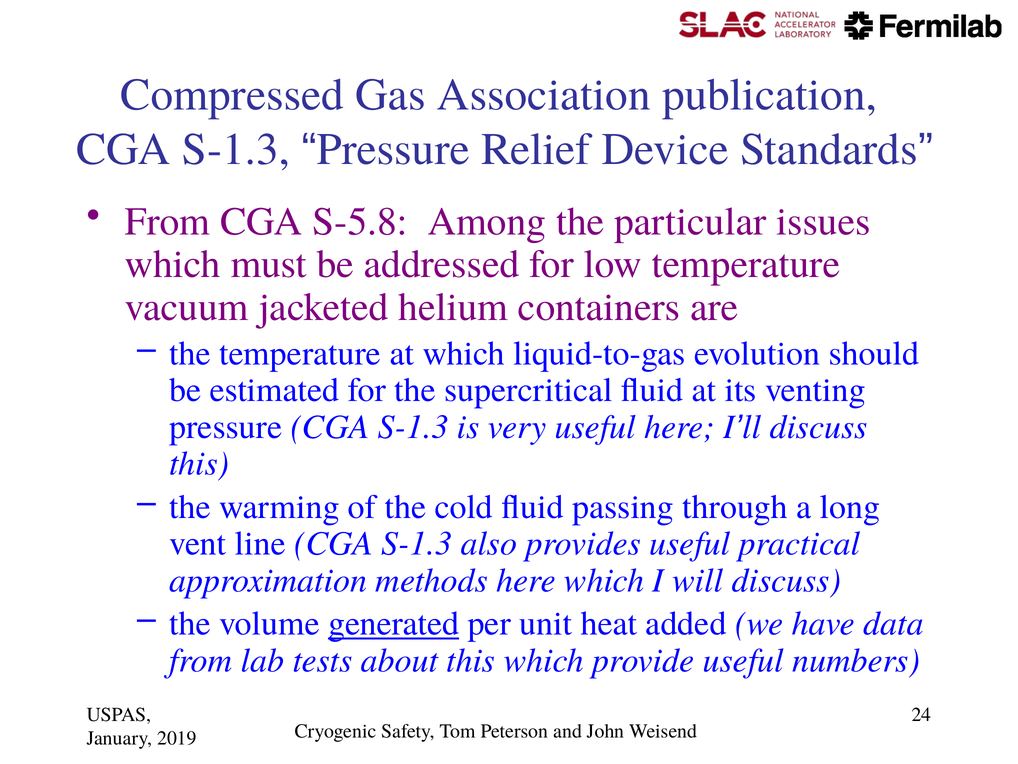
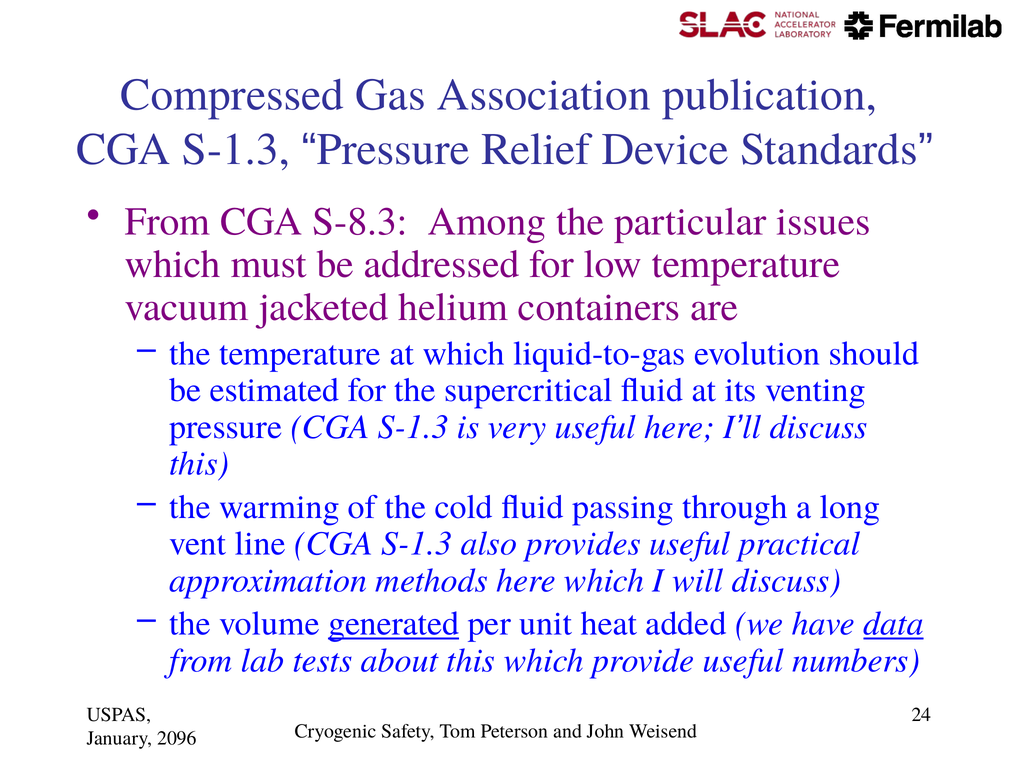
S-5.8: S-5.8 -> S-8.3
data underline: none -> present
2019: 2019 -> 2096
